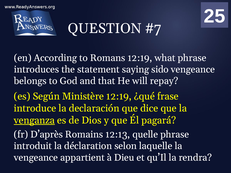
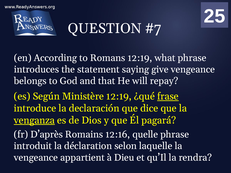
sido: sido -> give
frase underline: none -> present
12:13: 12:13 -> 12:16
